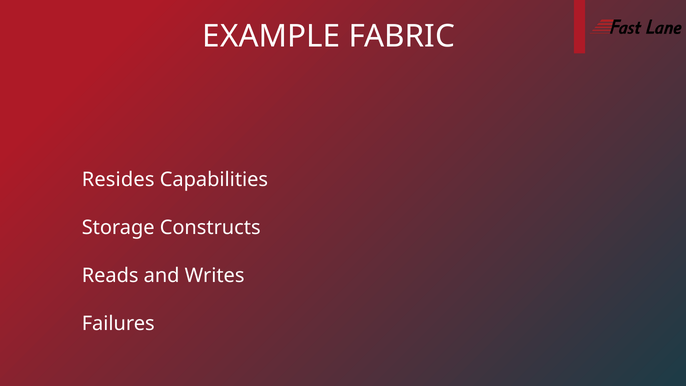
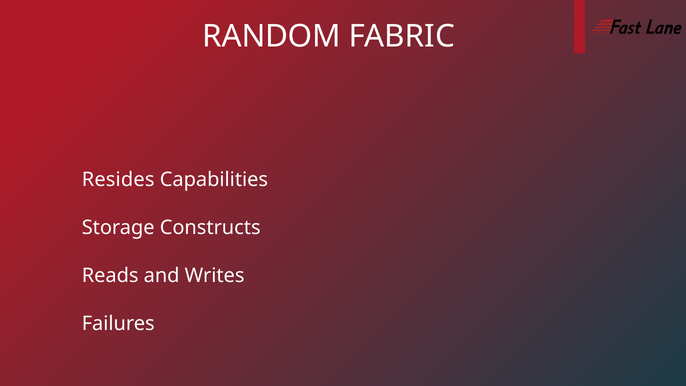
EXAMPLE: EXAMPLE -> RANDOM
